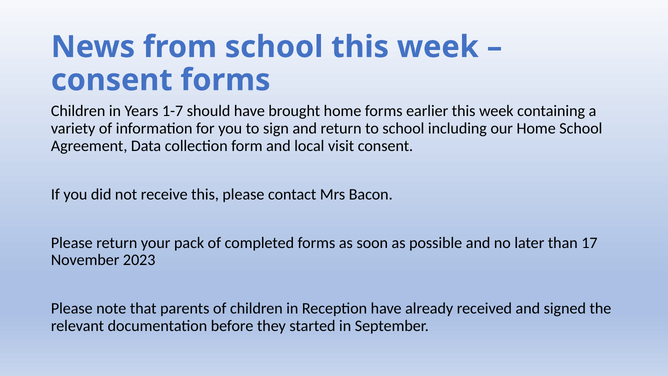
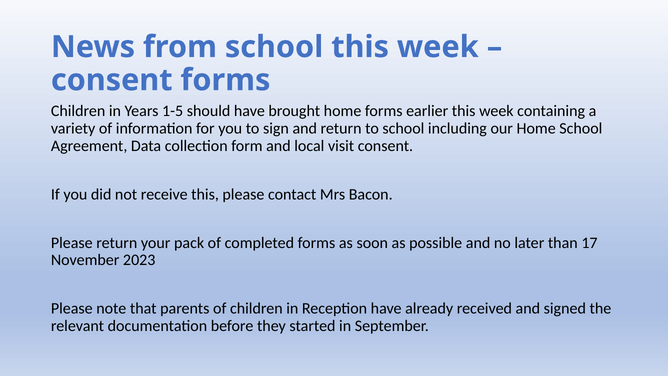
1-7: 1-7 -> 1-5
